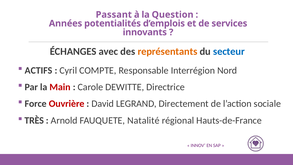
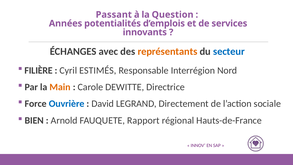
ACTIFS: ACTIFS -> FILIÈRE
COMPTE: COMPTE -> ESTIMÉS
Main colour: red -> orange
Ouvrière colour: red -> blue
TRÈS: TRÈS -> BIEN
Natalité: Natalité -> Rapport
